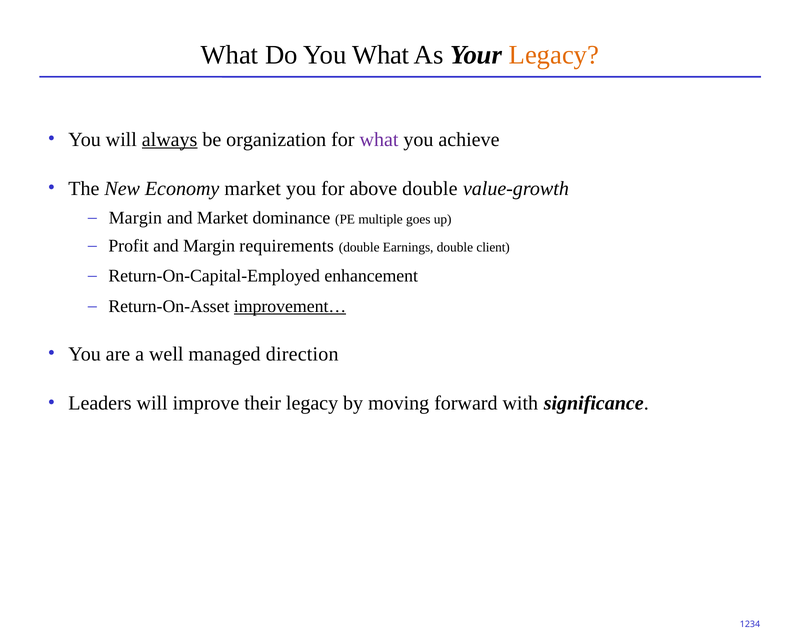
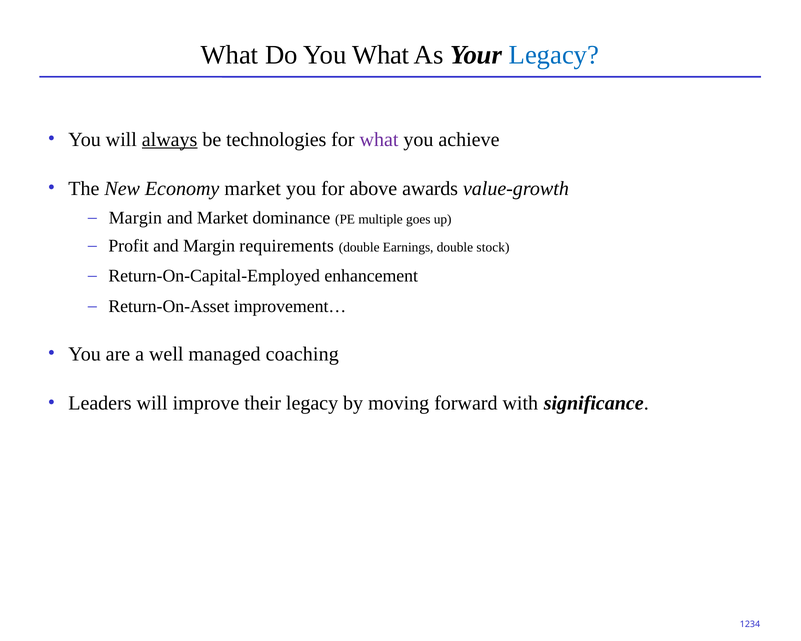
Legacy at (554, 55) colour: orange -> blue
organization: organization -> technologies
above double: double -> awards
client: client -> stock
improvement… underline: present -> none
direction: direction -> coaching
